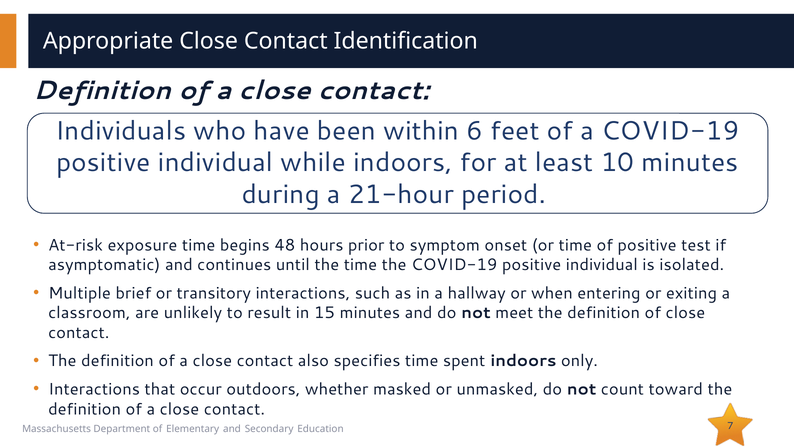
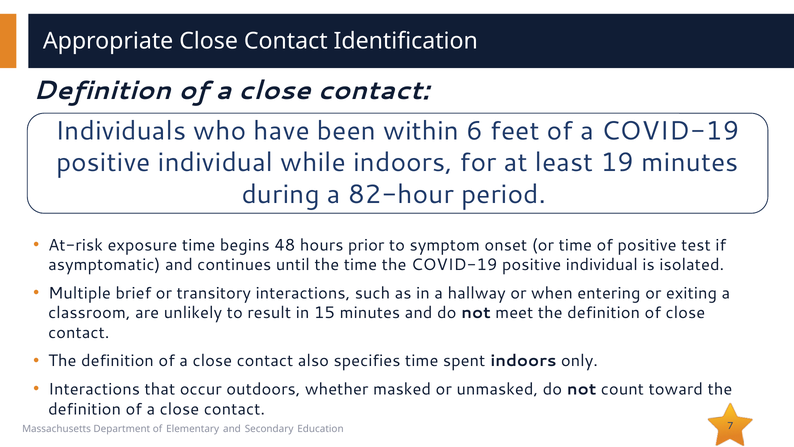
10: 10 -> 19
21-hour: 21-hour -> 82-hour
